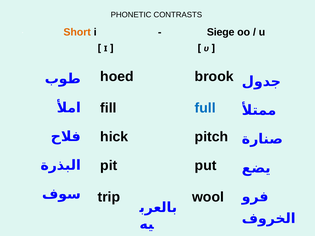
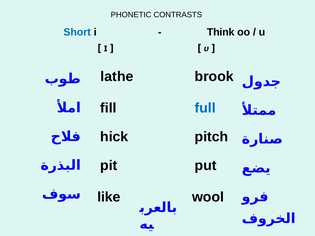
Short colour: orange -> blue
Siege: Siege -> Think
hoed: hoed -> lathe
trip: trip -> like
